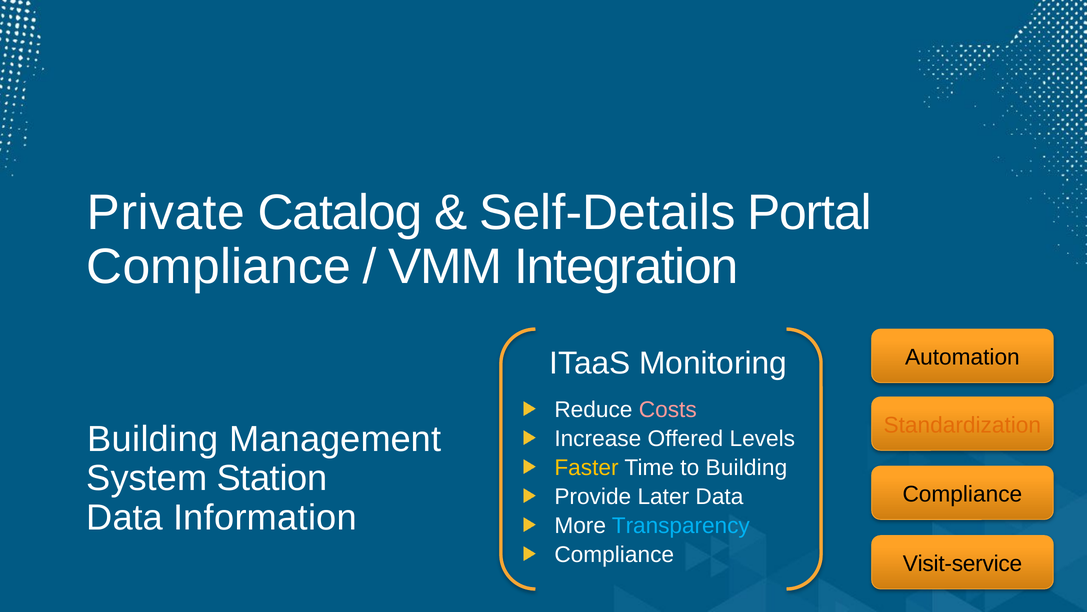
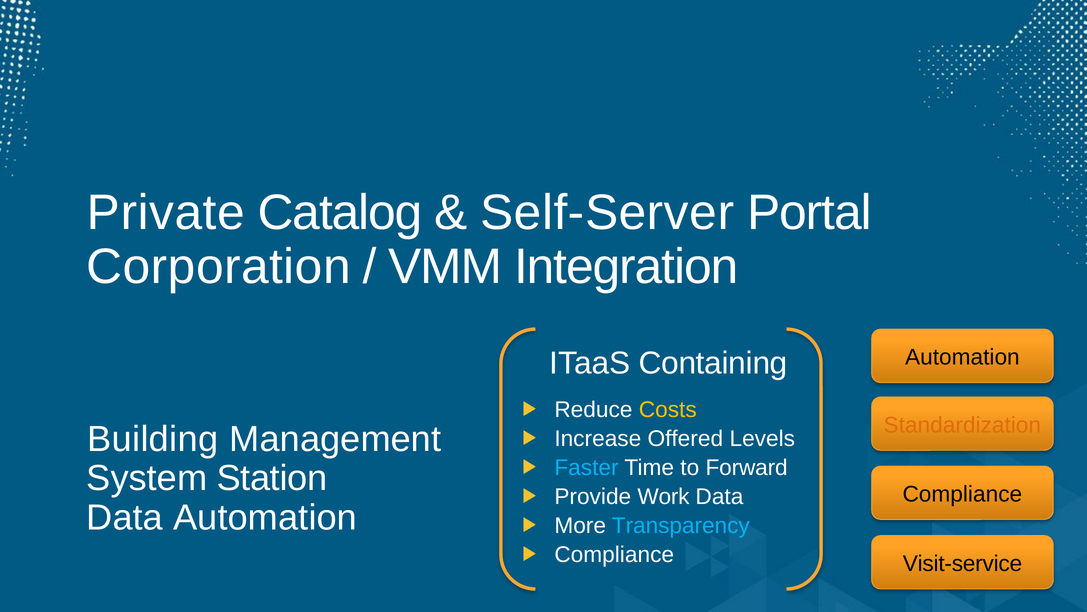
Self-Details: Self-Details -> Self-Server
Compliance at (219, 267): Compliance -> Corporation
Monitoring: Monitoring -> Containing
Costs colour: pink -> yellow
Faster colour: yellow -> light blue
to Building: Building -> Forward
Later: Later -> Work
Data Information: Information -> Automation
